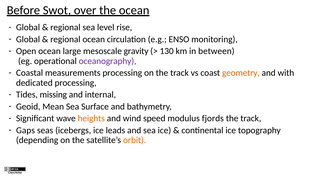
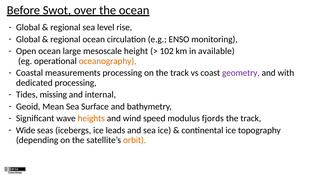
gravity: gravity -> height
130: 130 -> 102
between: between -> available
oceanography colour: purple -> orange
geometry colour: orange -> purple
Gaps: Gaps -> Wide
